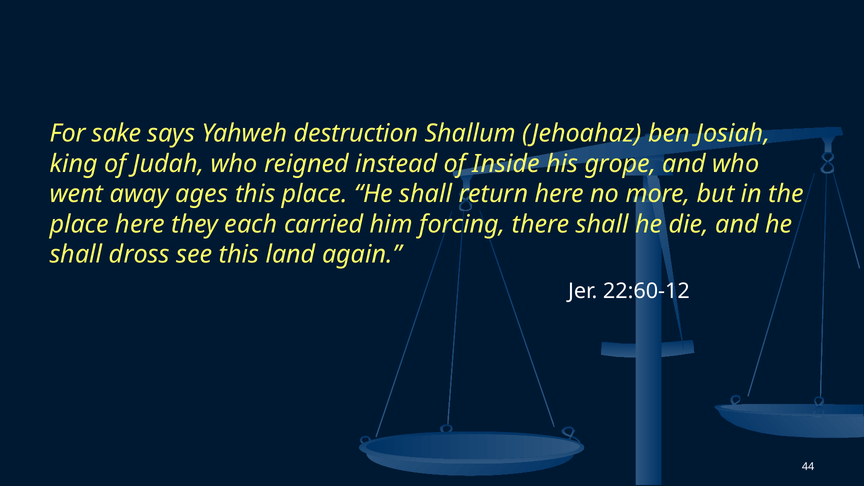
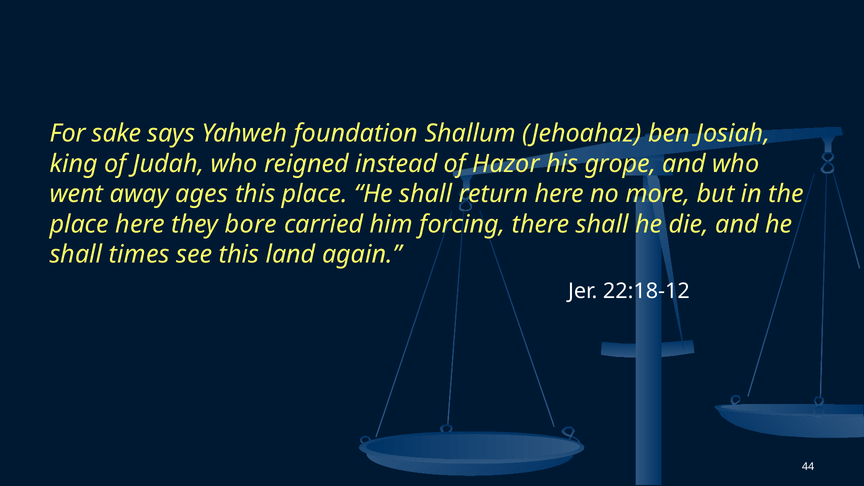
destruction: destruction -> foundation
Inside: Inside -> Hazor
each: each -> bore
dross: dross -> times
22:60-12: 22:60-12 -> 22:18-12
